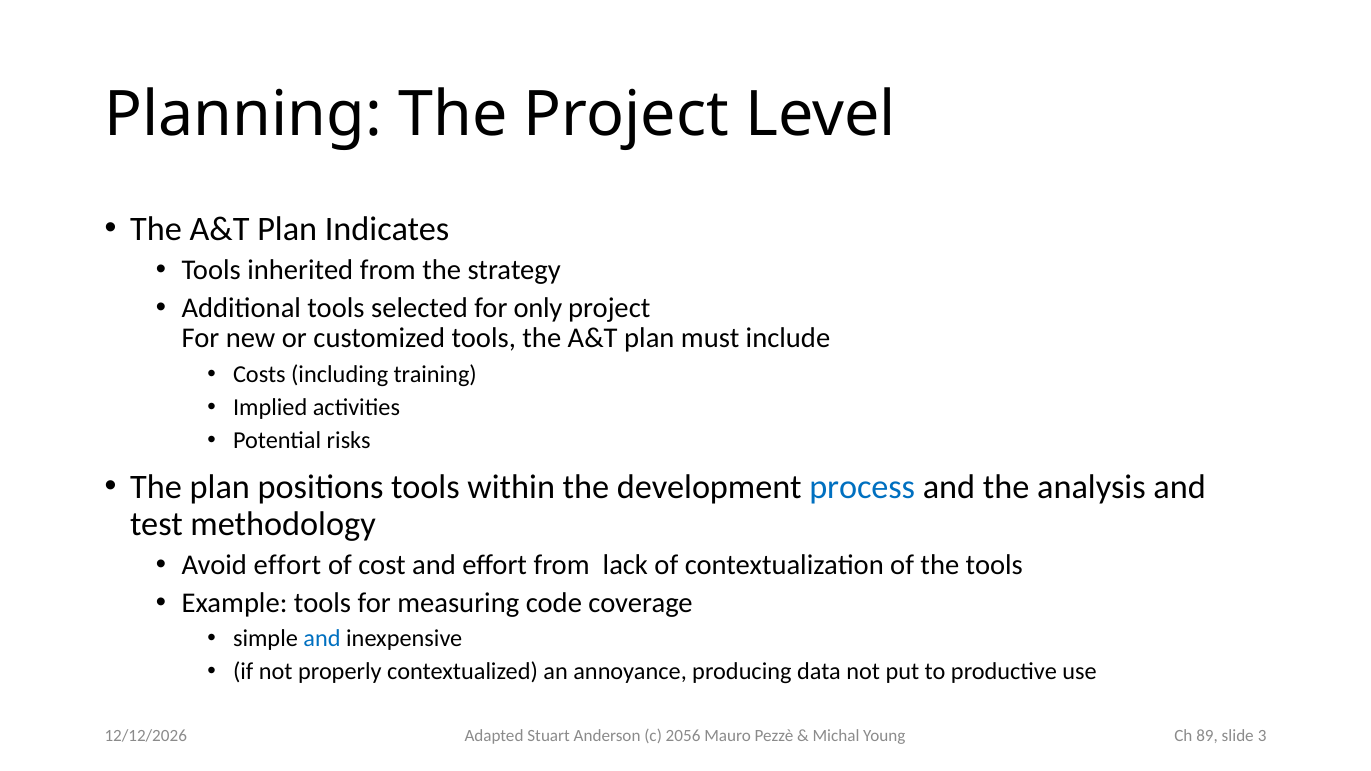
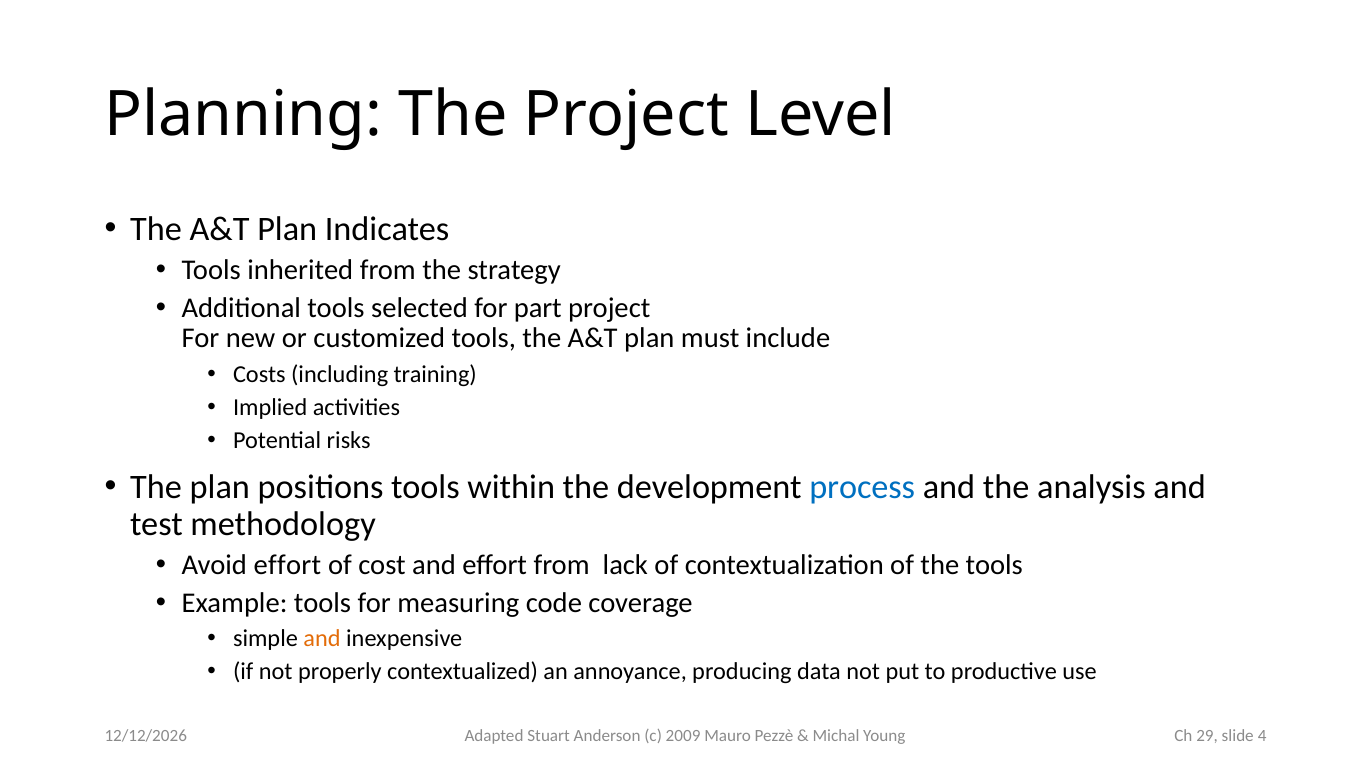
only: only -> part
and at (322, 639) colour: blue -> orange
2056: 2056 -> 2009
89: 89 -> 29
3: 3 -> 4
